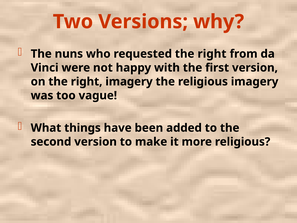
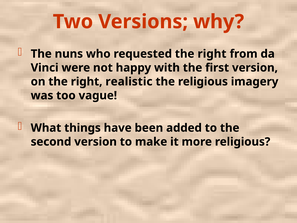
right imagery: imagery -> realistic
